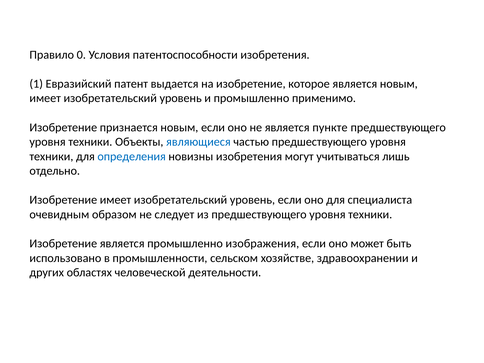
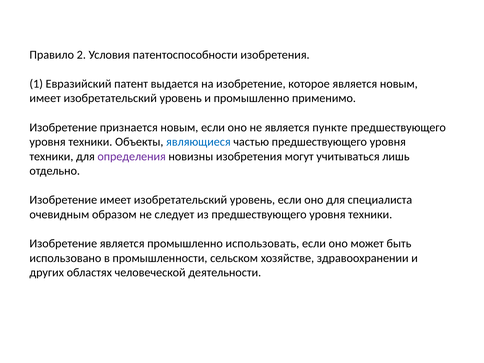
0: 0 -> 2
определения colour: blue -> purple
изображения: изображения -> использовать
